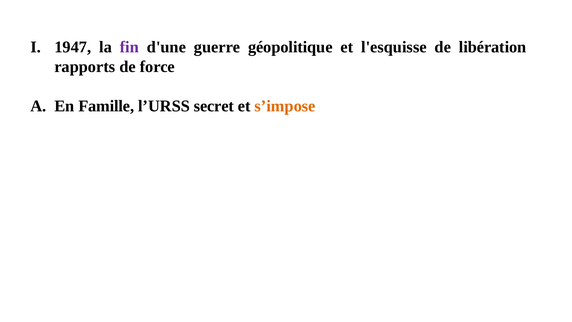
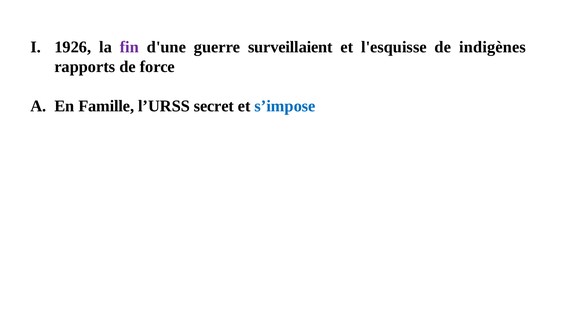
1947: 1947 -> 1926
géopolitique: géopolitique -> surveillaient
libération: libération -> indigènes
s’impose colour: orange -> blue
